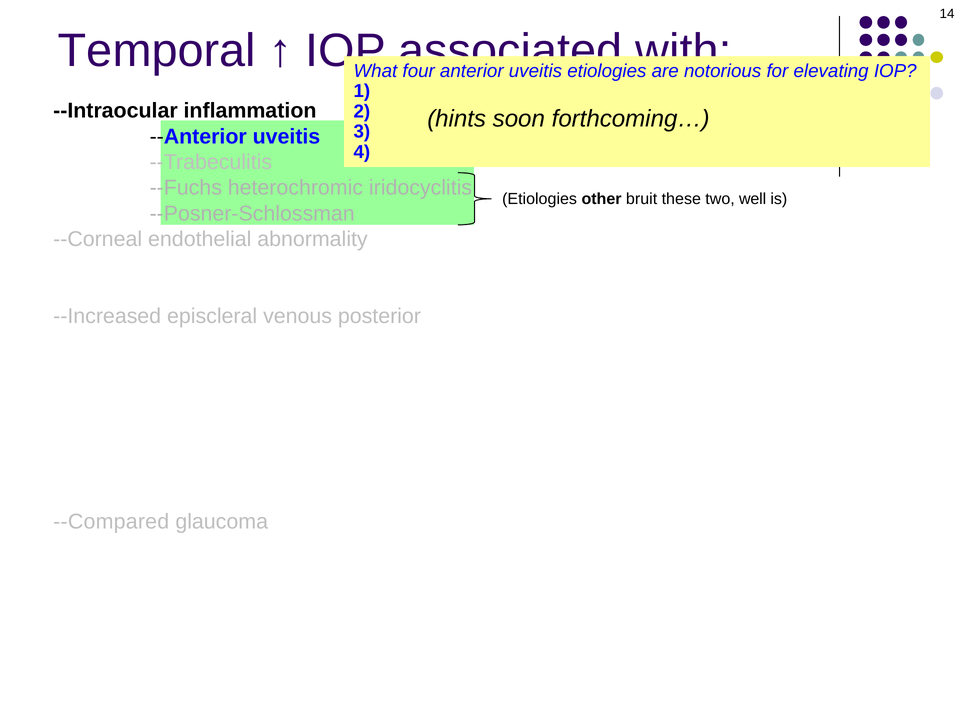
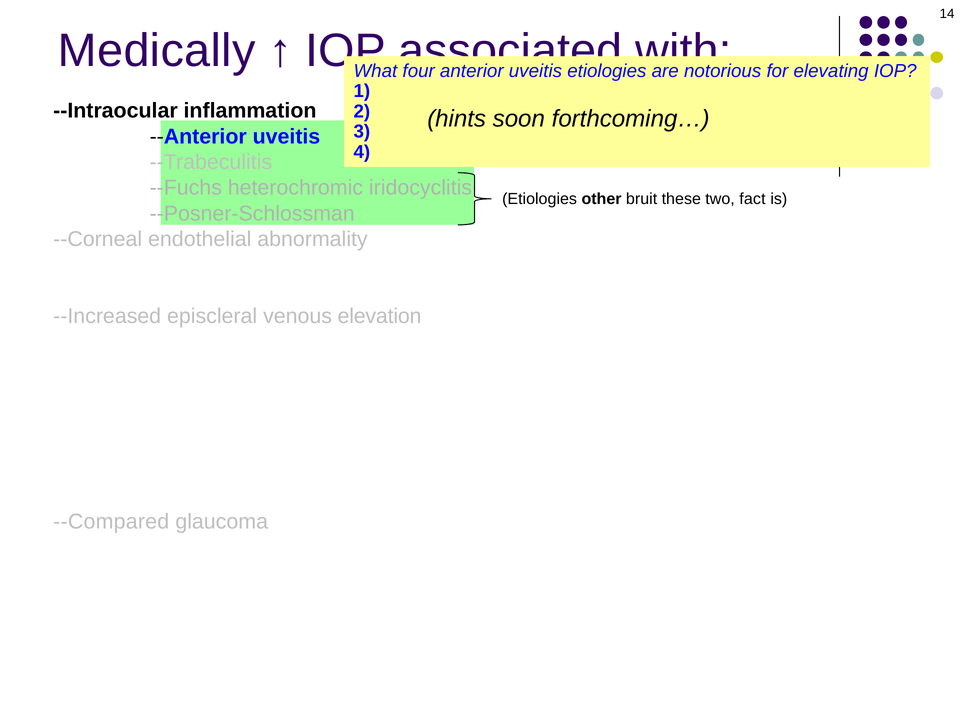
Temporal: Temporal -> Medically
well: well -> fact
posterior: posterior -> elevation
